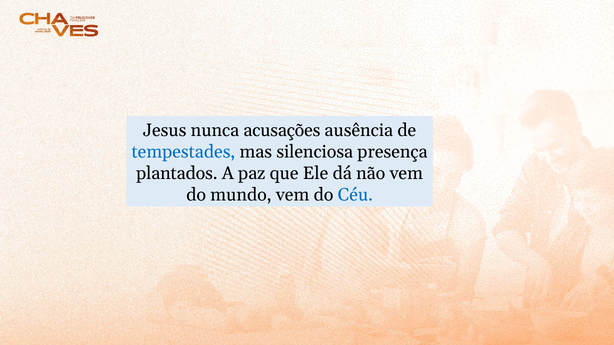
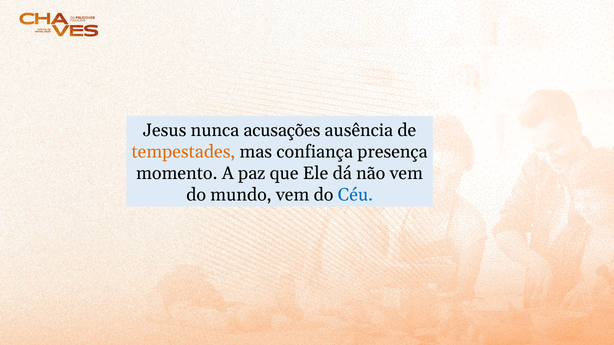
tempestades colour: blue -> orange
silenciosa: silenciosa -> confiança
plantados: plantados -> momento
